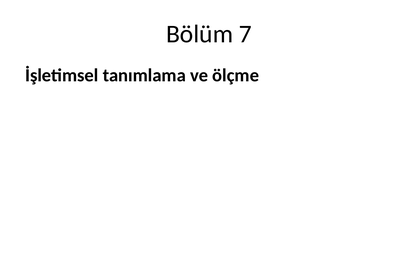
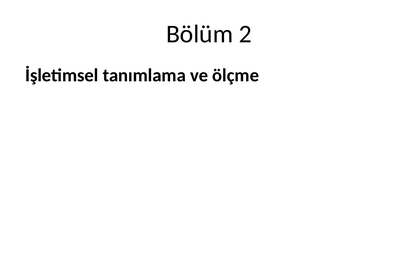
7: 7 -> 2
